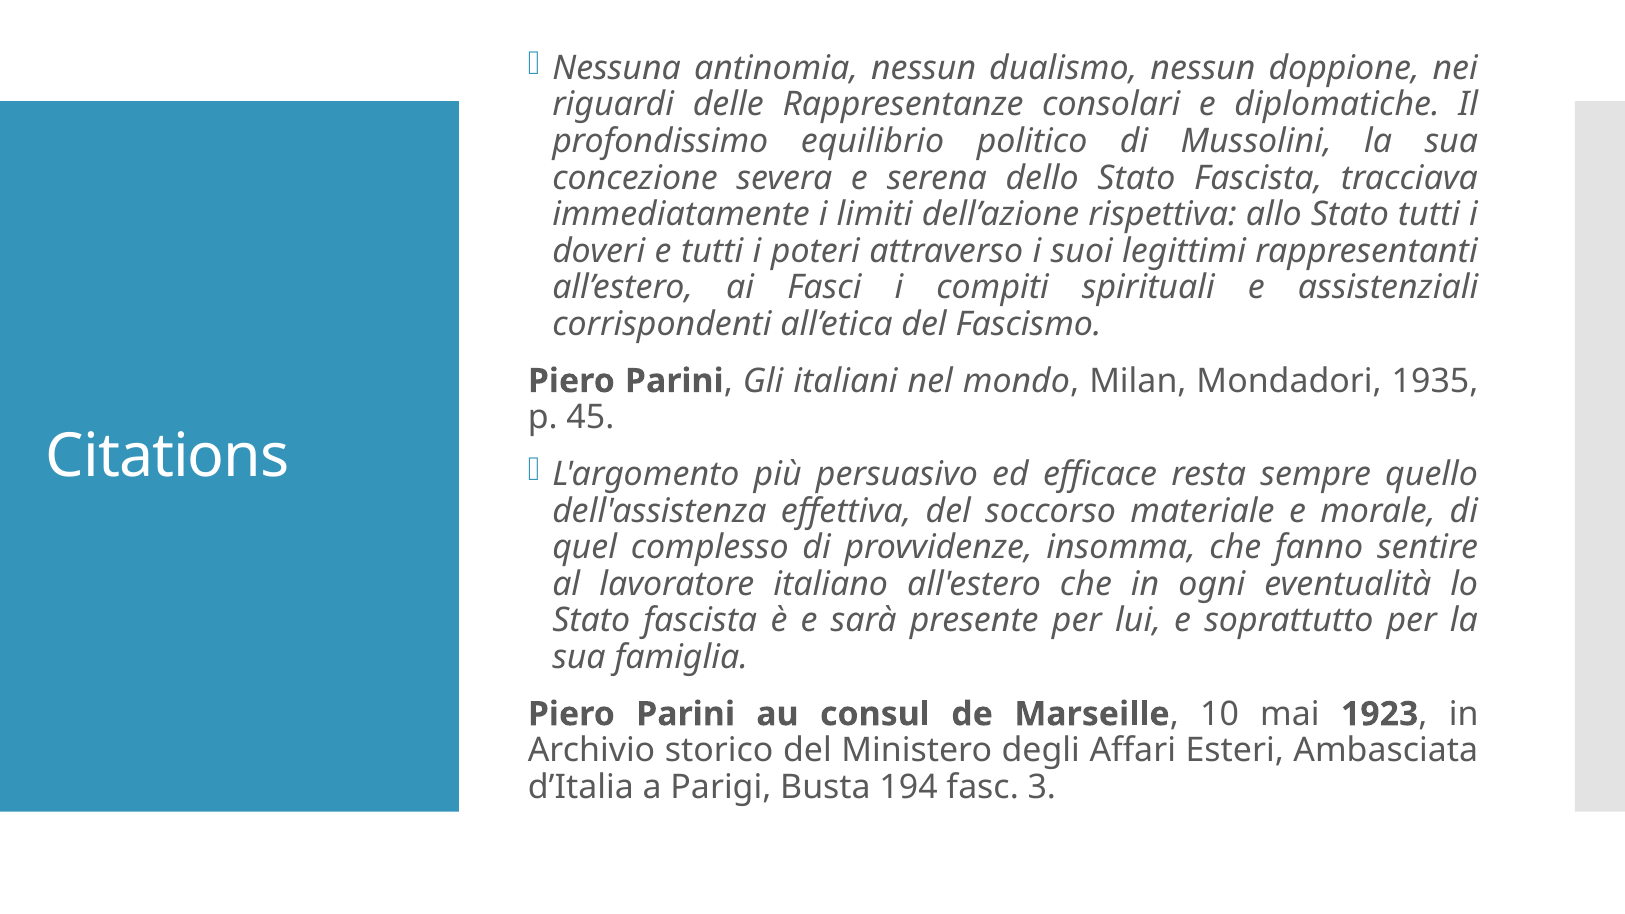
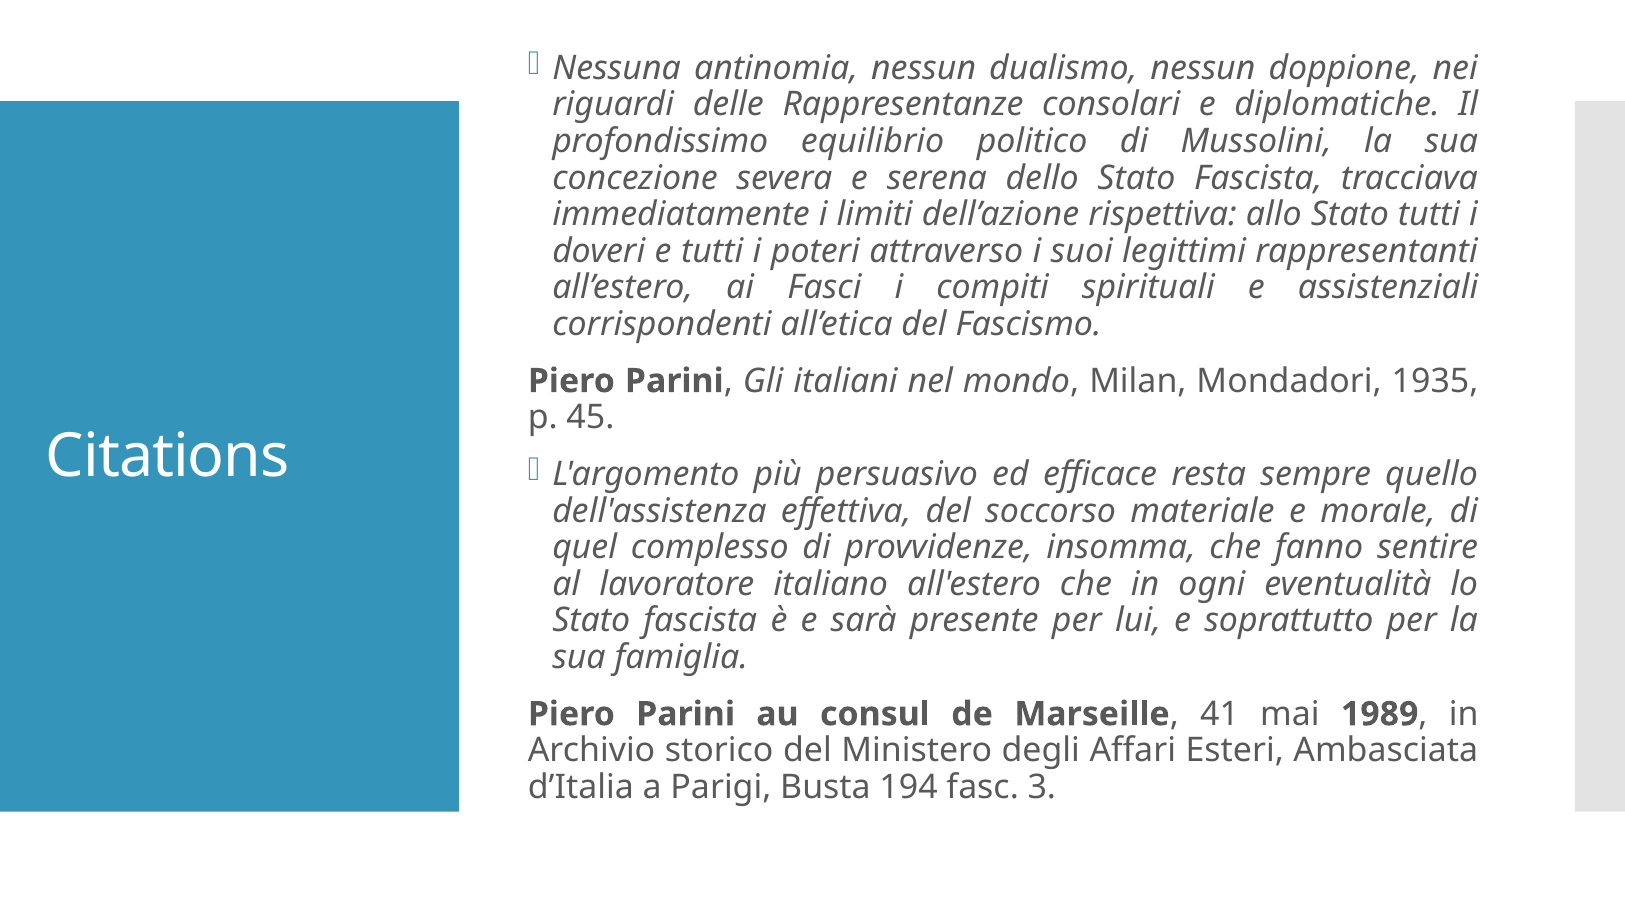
10: 10 -> 41
1923: 1923 -> 1989
